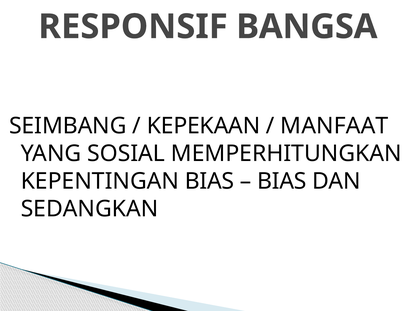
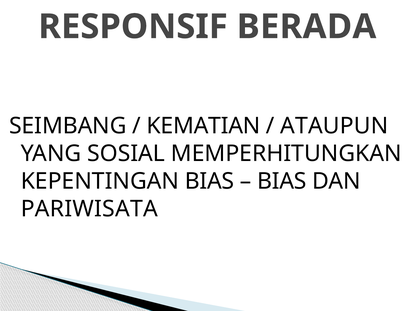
BANGSA: BANGSA -> BERADA
KEPEKAAN: KEPEKAAN -> KEMATIAN
MANFAAT: MANFAAT -> ATAUPUN
SEDANGKAN: SEDANGKAN -> PARIWISATA
